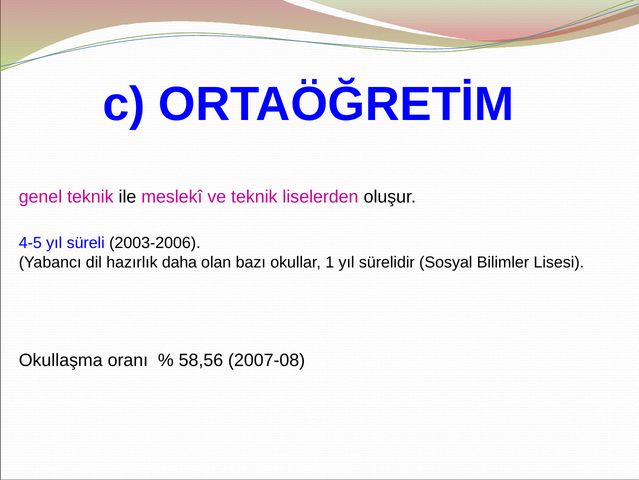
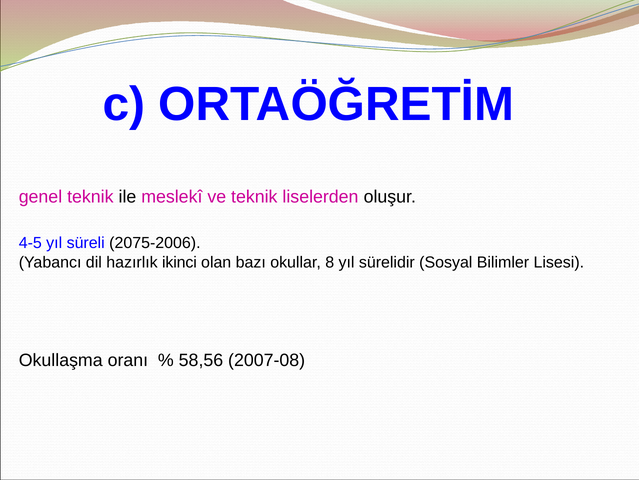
2003-2006: 2003-2006 -> 2075-2006
daha: daha -> ikinci
1: 1 -> 8
